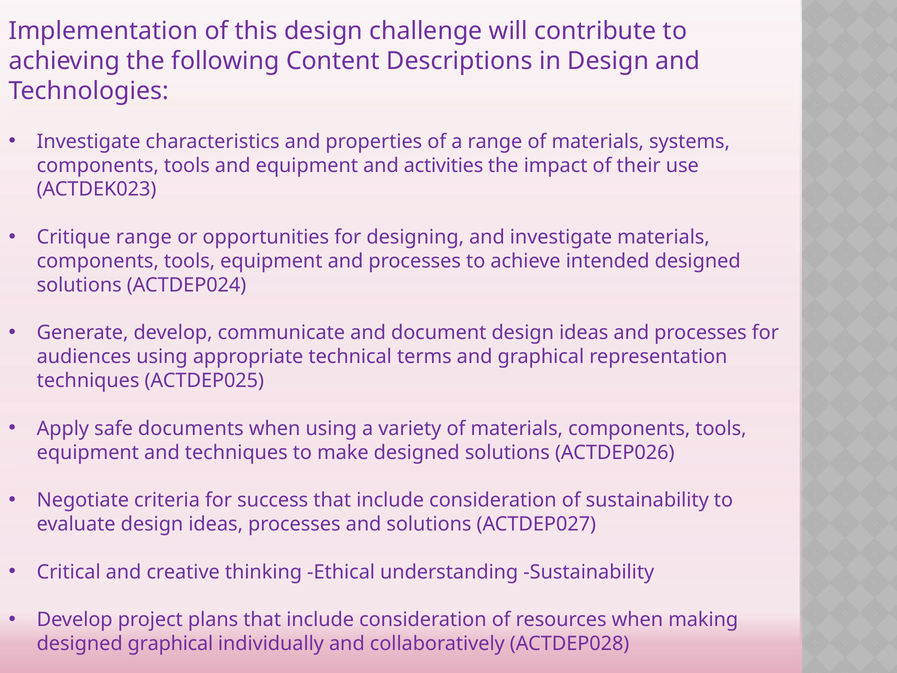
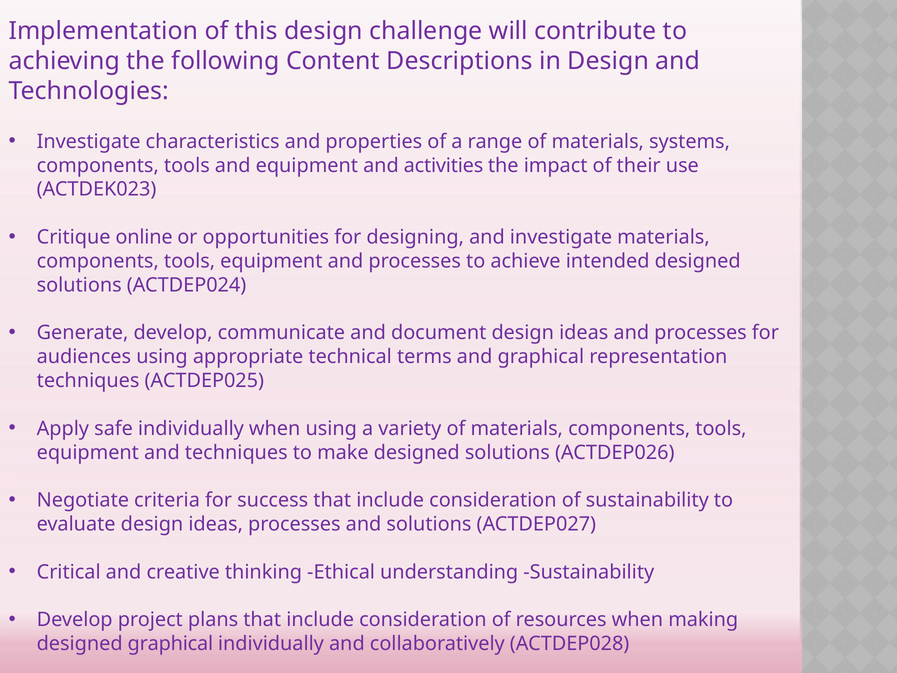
Critique range: range -> online
safe documents: documents -> individually
